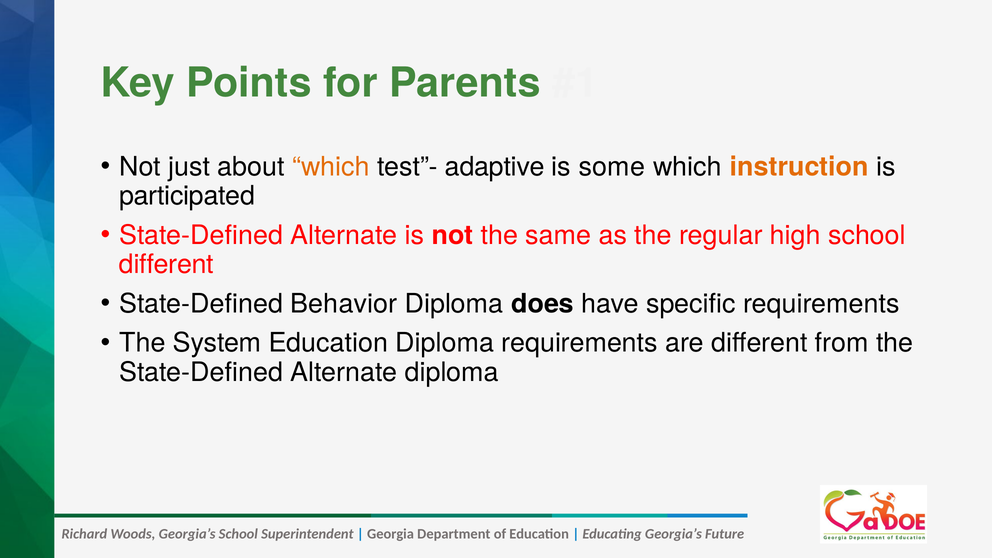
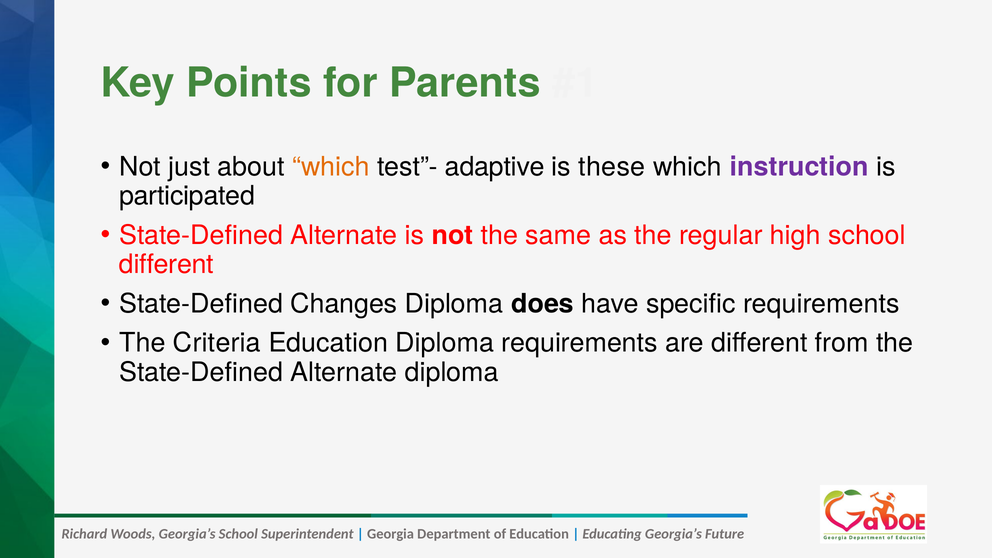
some: some -> these
instruction colour: orange -> purple
Behavior: Behavior -> Changes
System: System -> Criteria
